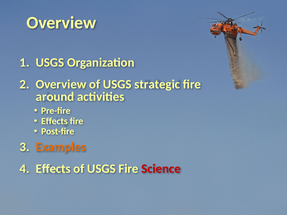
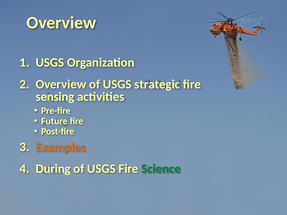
around: around -> sensing
Effects at (54, 121): Effects -> Future
Effects at (53, 169): Effects -> During
Science colour: red -> green
